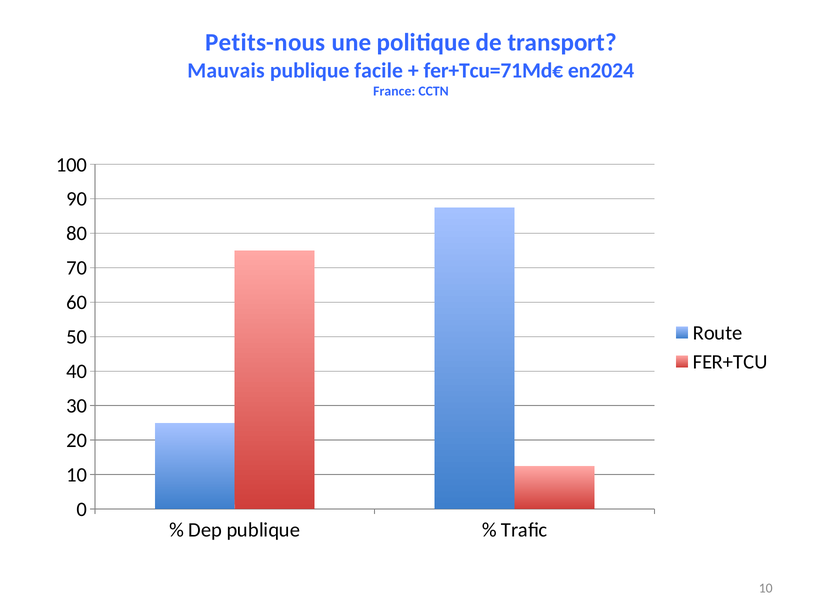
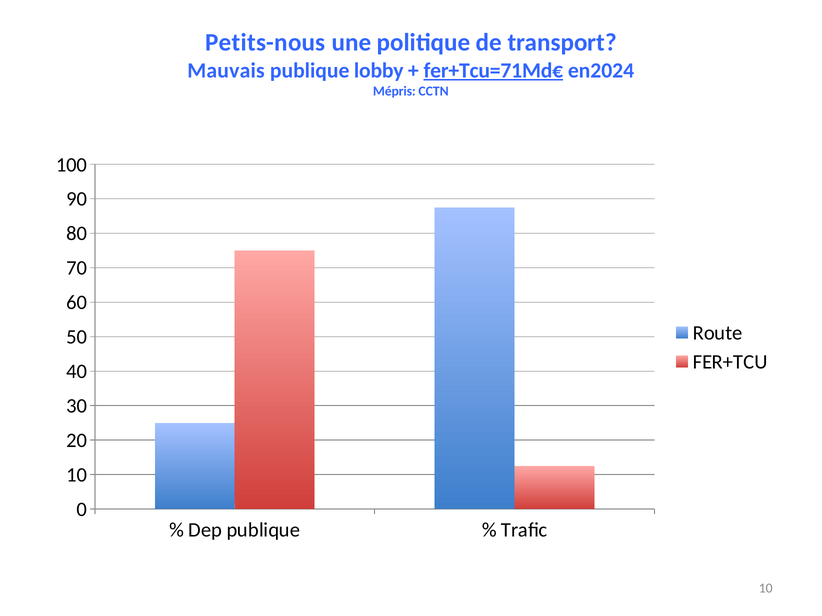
facile: facile -> lobby
fer+Tcu=71Md€ underline: none -> present
France: France -> Mépris
